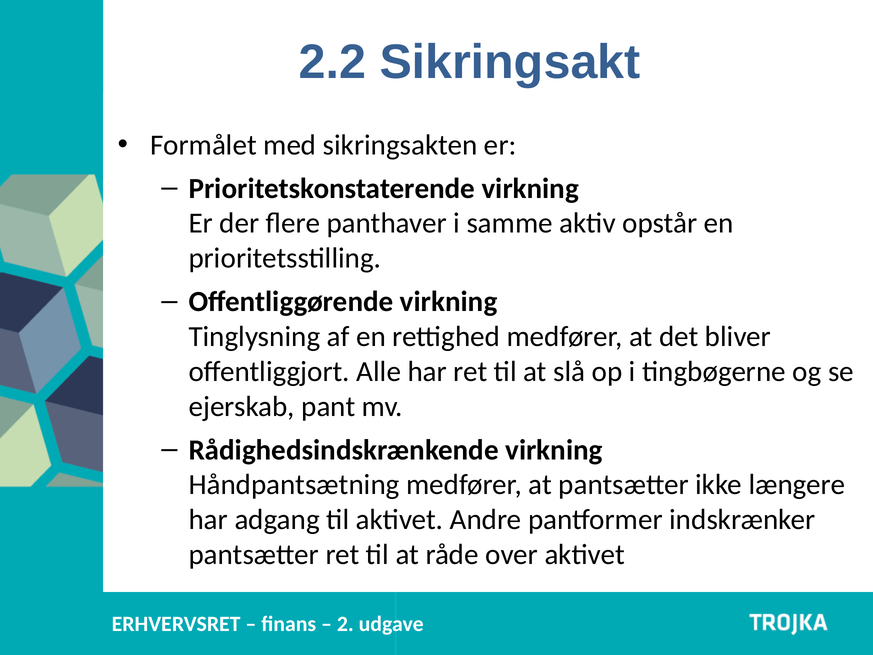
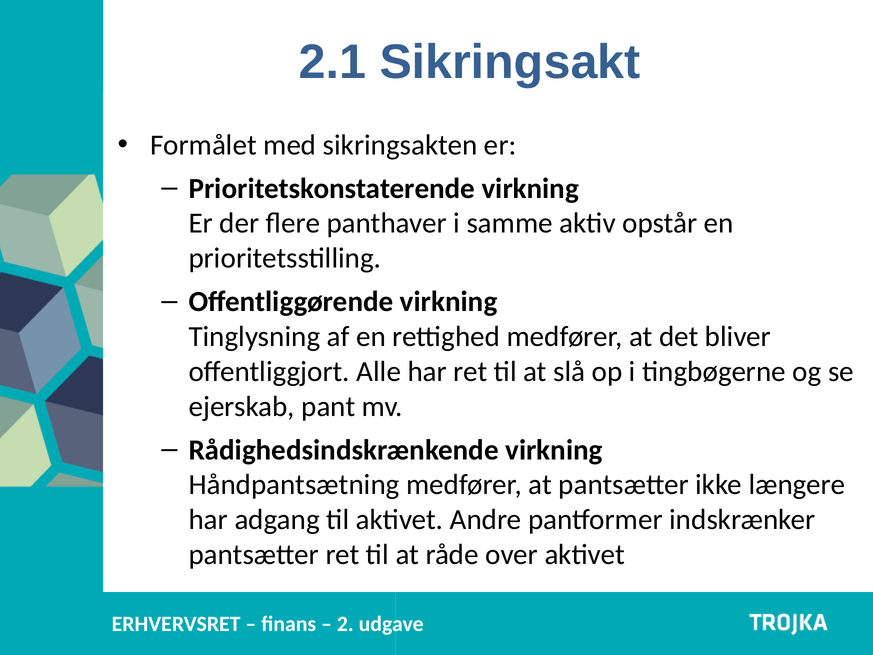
2.2: 2.2 -> 2.1
